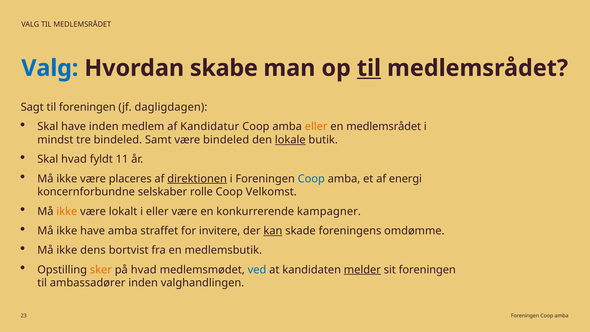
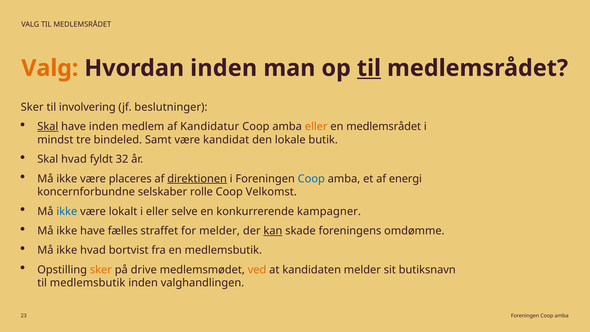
Valg at (50, 68) colour: blue -> orange
Hvordan skabe: skabe -> inden
Sagt at (32, 107): Sagt -> Sker
til foreningen: foreningen -> involvering
dagligdagen: dagligdagen -> beslutninger
Skal at (48, 127) underline: none -> present
være bindeled: bindeled -> kandidat
lokale underline: present -> none
11: 11 -> 32
ikke at (67, 211) colour: orange -> blue
eller være: være -> selve
have amba: amba -> fælles
for invitere: invitere -> melder
ikke dens: dens -> hvad
på hvad: hvad -> drive
ved colour: blue -> orange
melder at (362, 270) underline: present -> none
sit foreningen: foreningen -> butiksnavn
til ambassadører: ambassadører -> medlemsbutik
